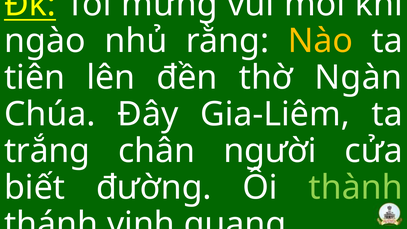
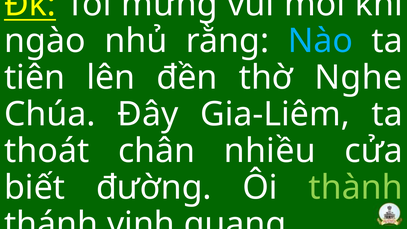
Nào colour: yellow -> light blue
Ngàn: Ngàn -> Nghe
trắng: trắng -> thoát
người: người -> nhiều
